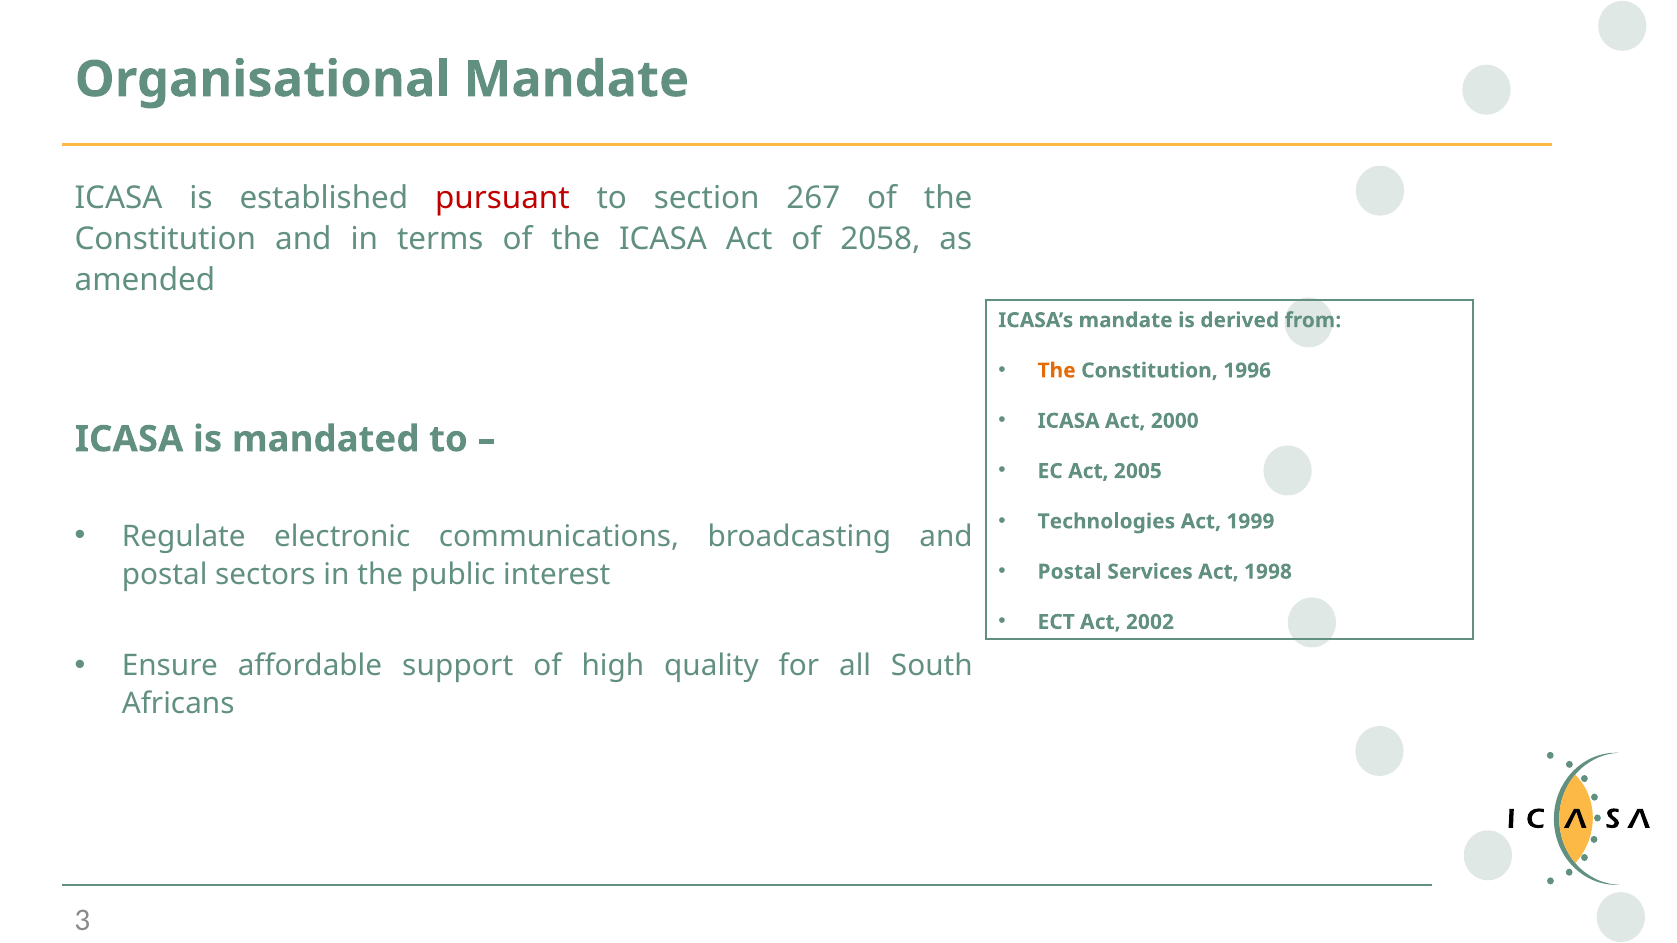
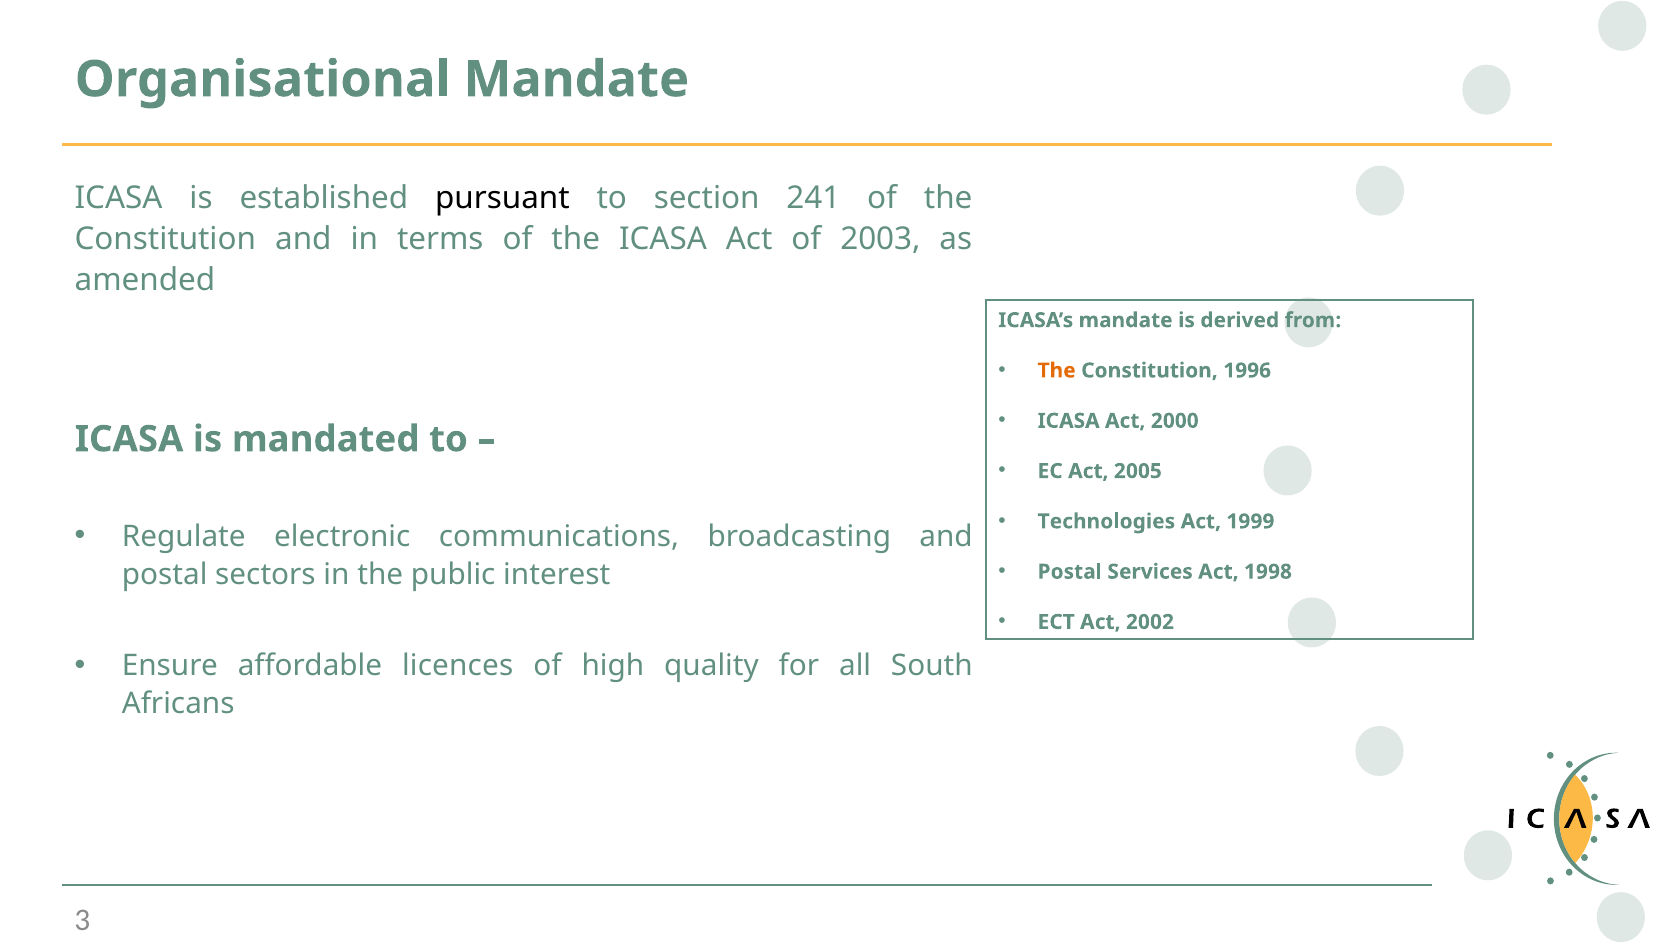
pursuant colour: red -> black
267: 267 -> 241
2058: 2058 -> 2003
support: support -> licences
